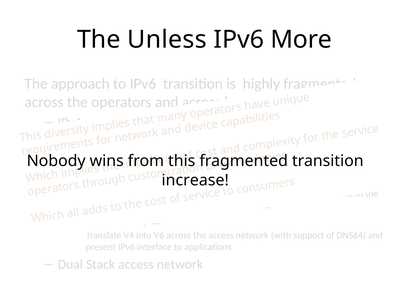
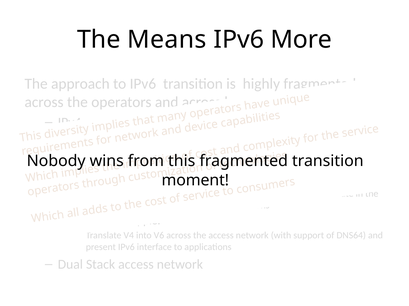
Unless: Unless -> Means
increase: increase -> moment
